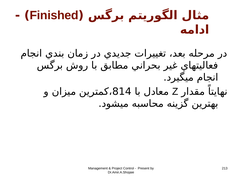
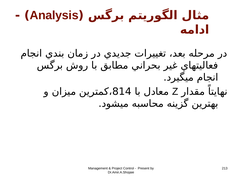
Finished: Finished -> Analysis
